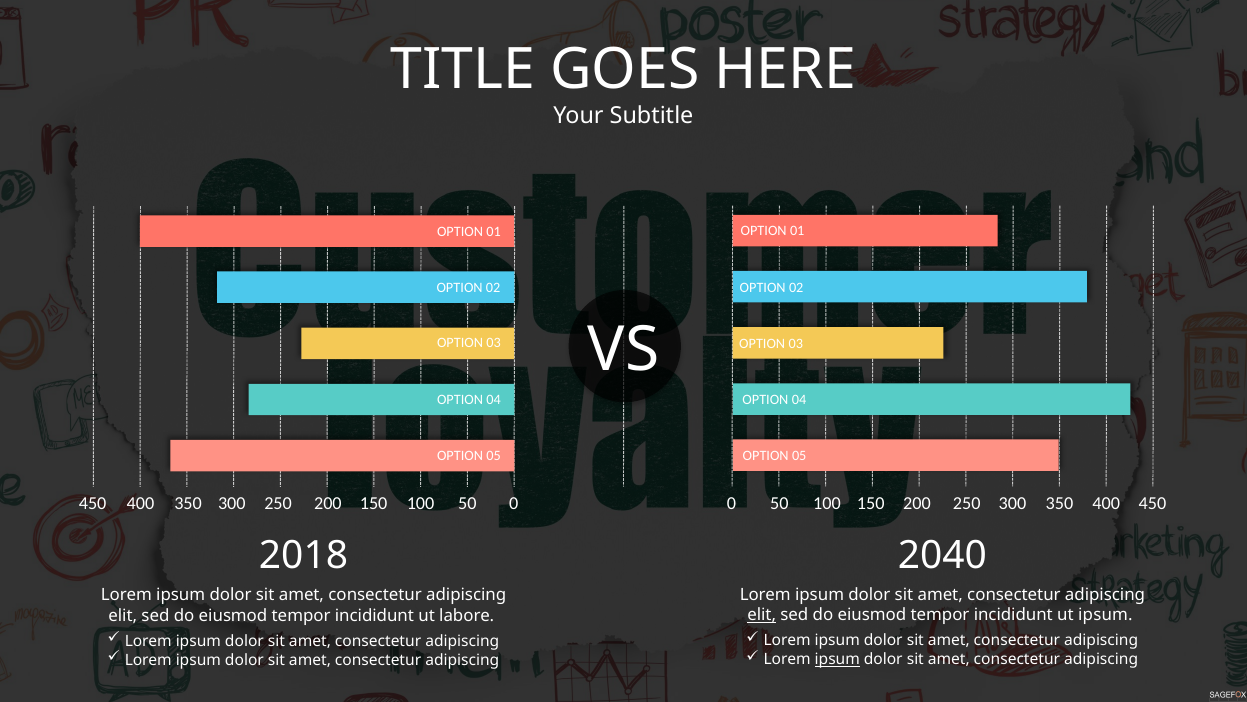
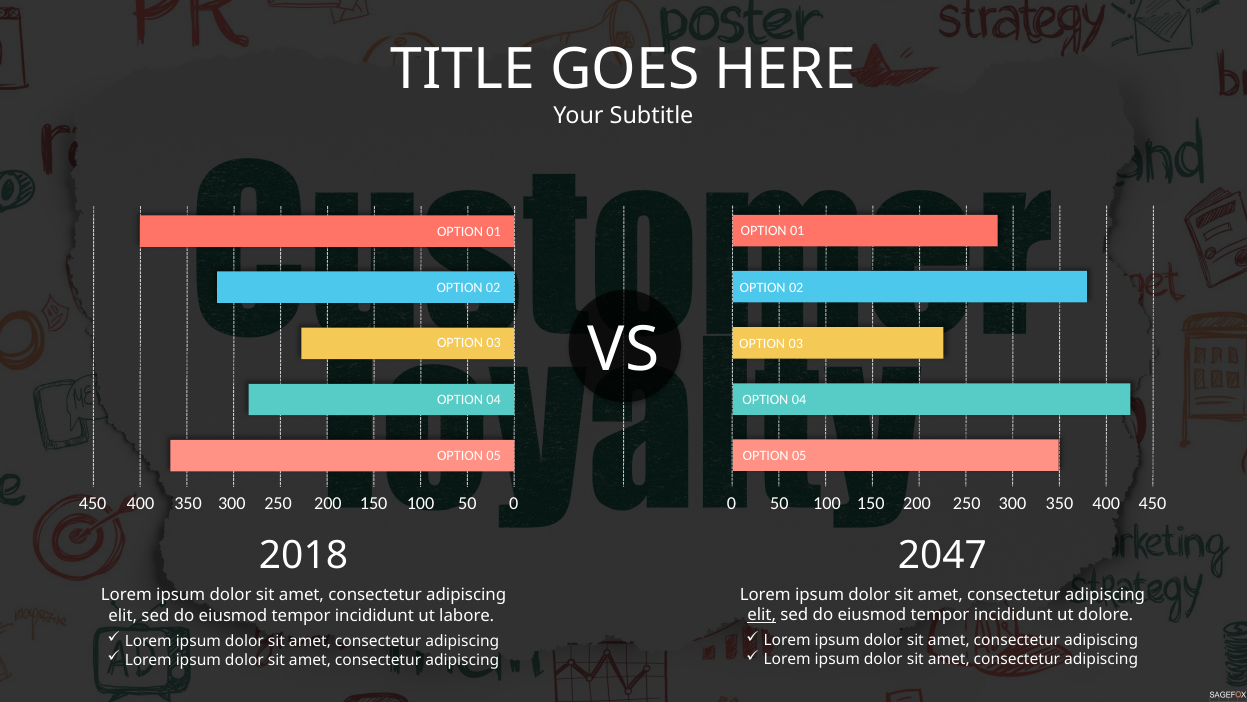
2040: 2040 -> 2047
ut ipsum: ipsum -> dolore
ipsum at (837, 659) underline: present -> none
